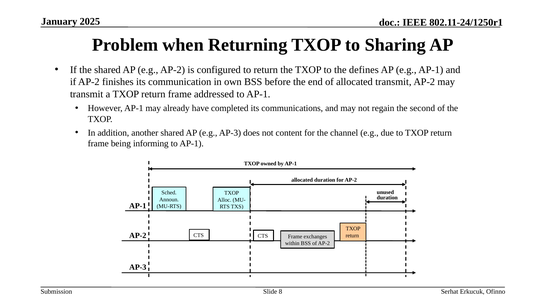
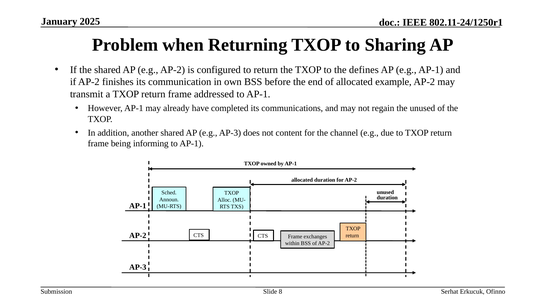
allocated transmit: transmit -> example
the second: second -> unused
